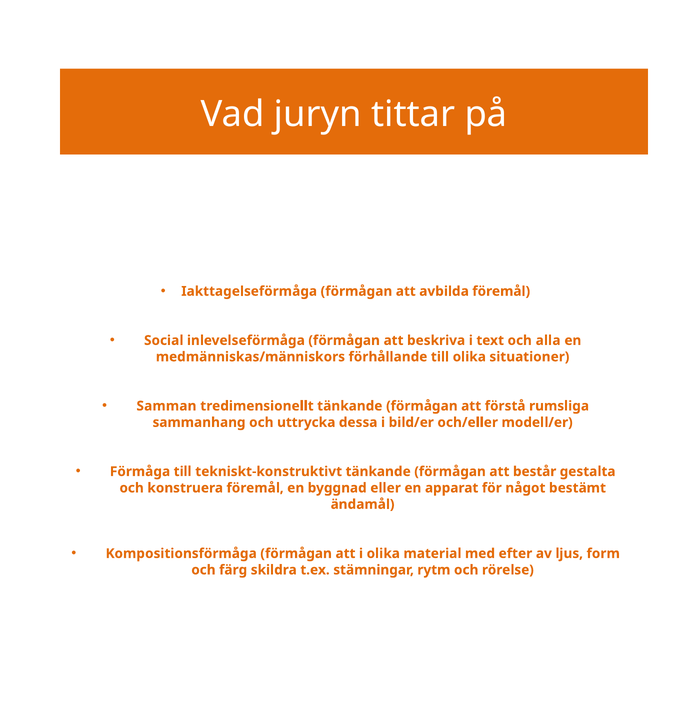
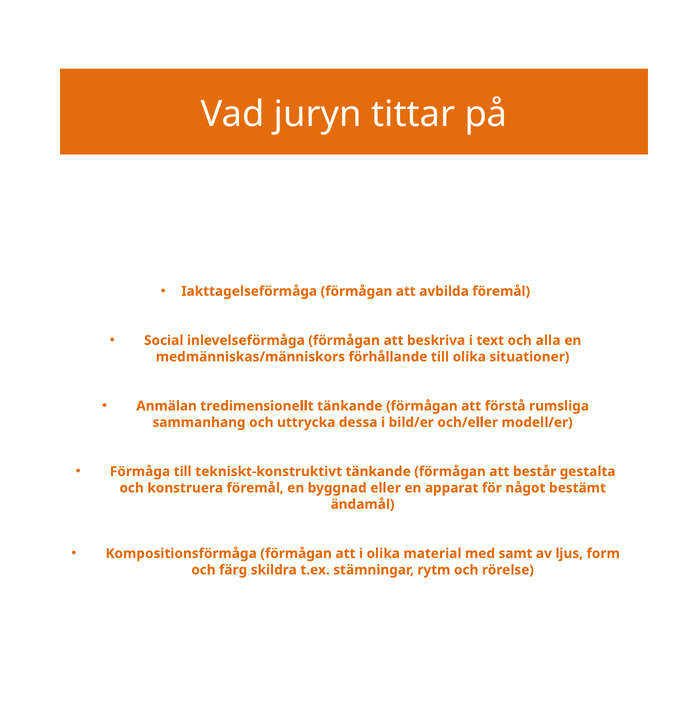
Samman: Samman -> Anmälan
efter: efter -> samt
